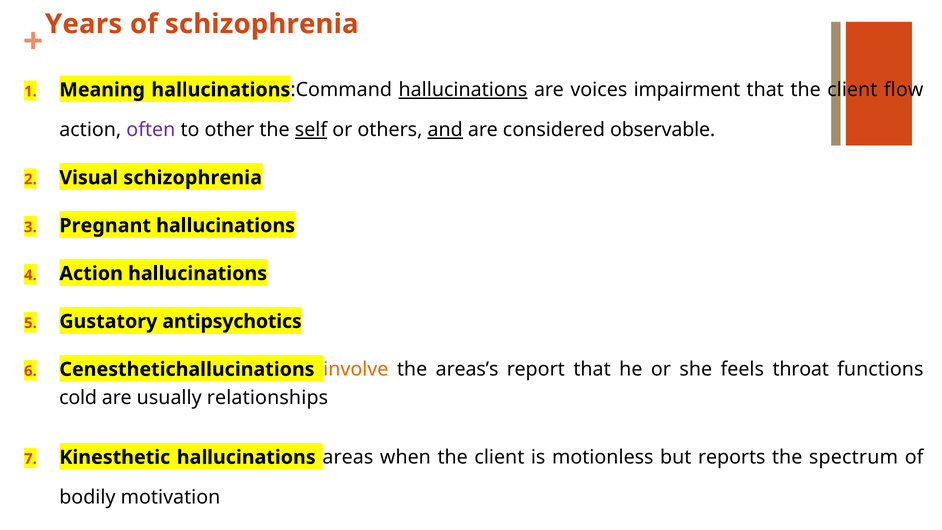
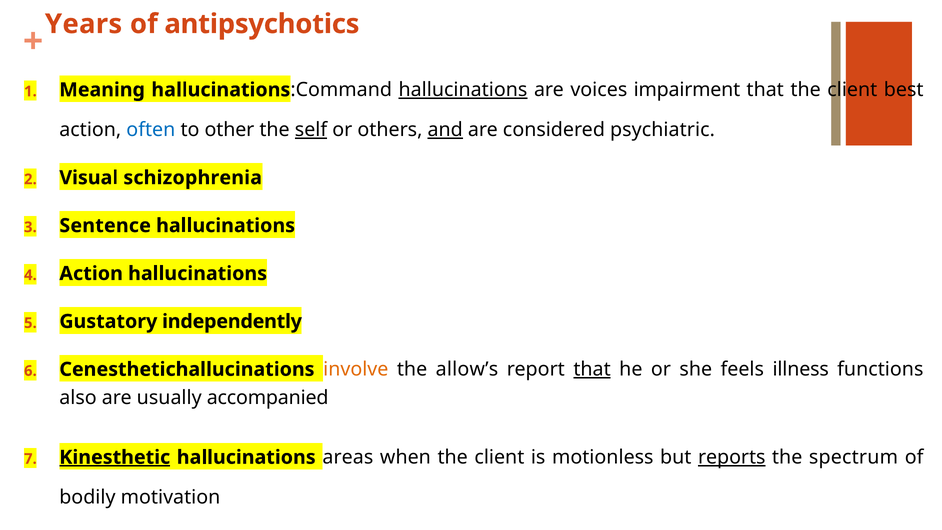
of schizophrenia: schizophrenia -> antipsychotics
flow: flow -> best
often colour: purple -> blue
observable: observable -> psychiatric
Pregnant: Pregnant -> Sentence
antipsychotics: antipsychotics -> independently
areas’s: areas’s -> allow’s
that at (592, 369) underline: none -> present
throat: throat -> illness
cold: cold -> also
relationships: relationships -> accompanied
Kinesthetic underline: none -> present
reports underline: none -> present
